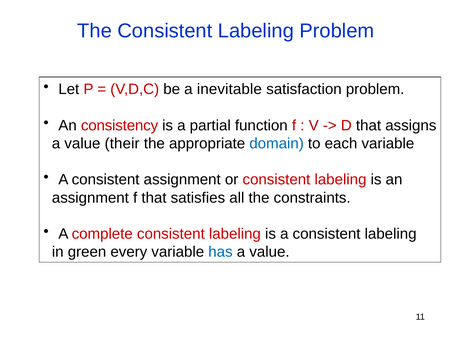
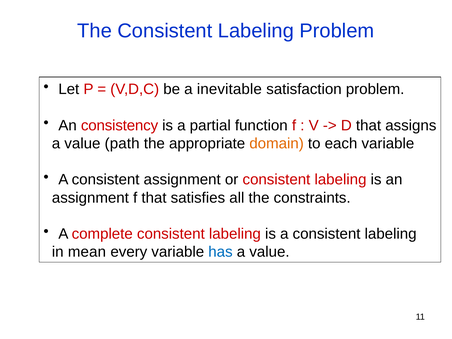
their: their -> path
domain colour: blue -> orange
green: green -> mean
